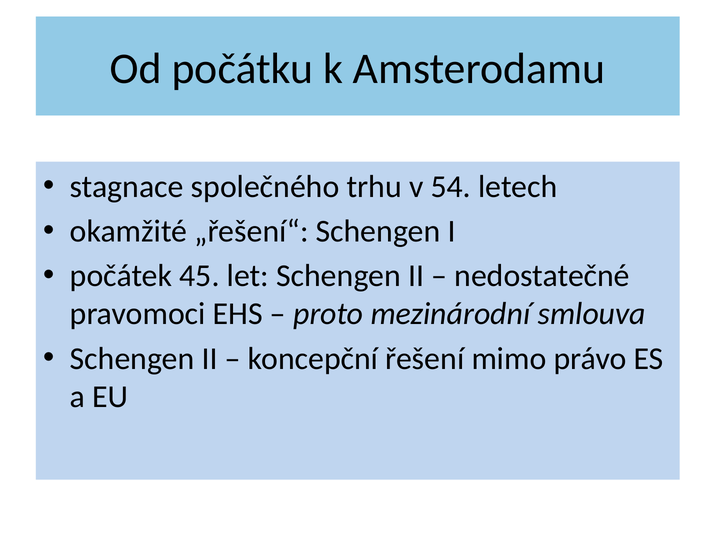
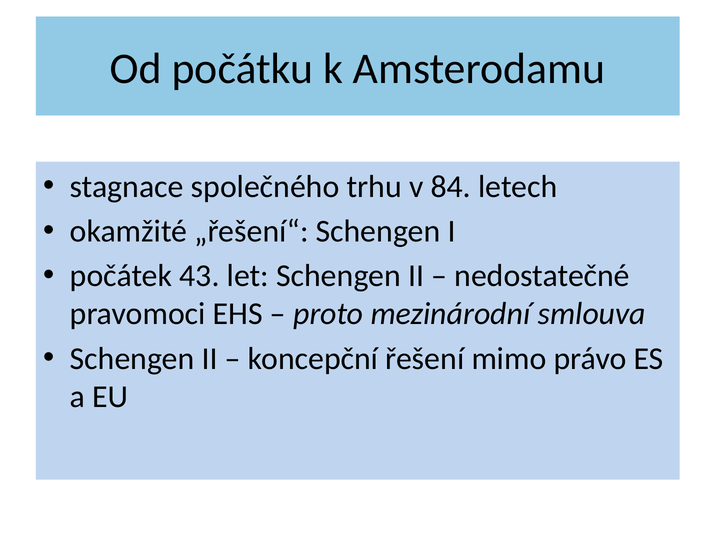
54: 54 -> 84
45: 45 -> 43
